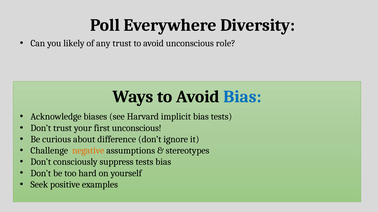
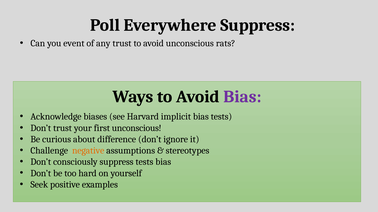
Everywhere Diversity: Diversity -> Suppress
likely: likely -> event
role: role -> rats
Bias at (242, 97) colour: blue -> purple
